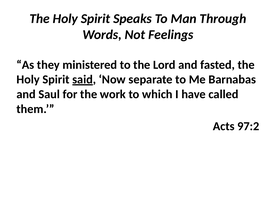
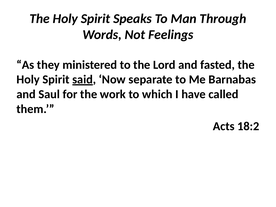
97:2: 97:2 -> 18:2
